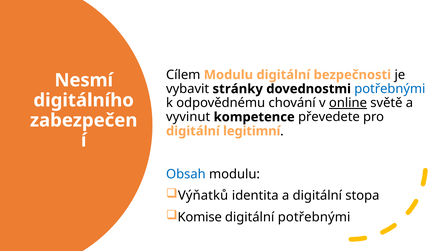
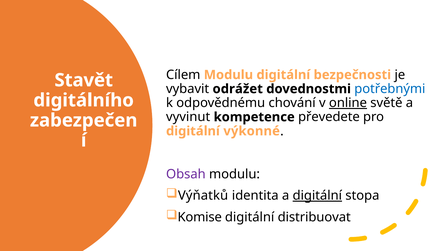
Nesmí: Nesmí -> Stavět
stránky: stránky -> odrážet
legitimní: legitimní -> výkonné
Obsah colour: blue -> purple
digitální at (317, 195) underline: none -> present
digitální potřebnými: potřebnými -> distribuovat
